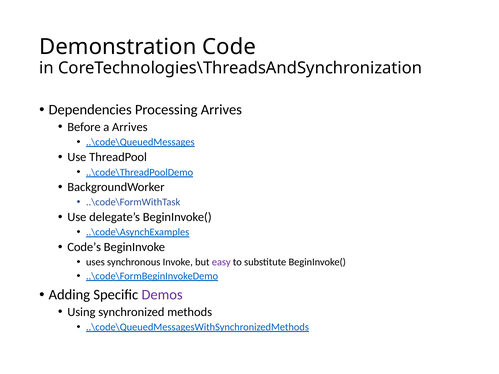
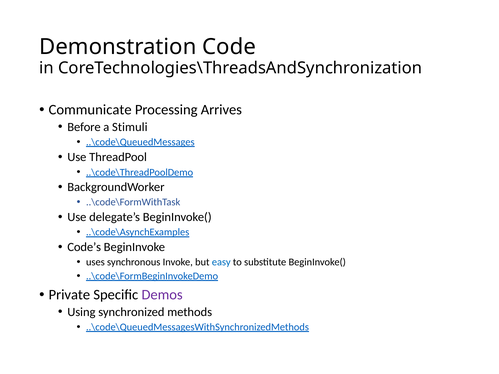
Dependencies: Dependencies -> Communicate
a Arrives: Arrives -> Stimuli
easy colour: purple -> blue
Adding: Adding -> Private
